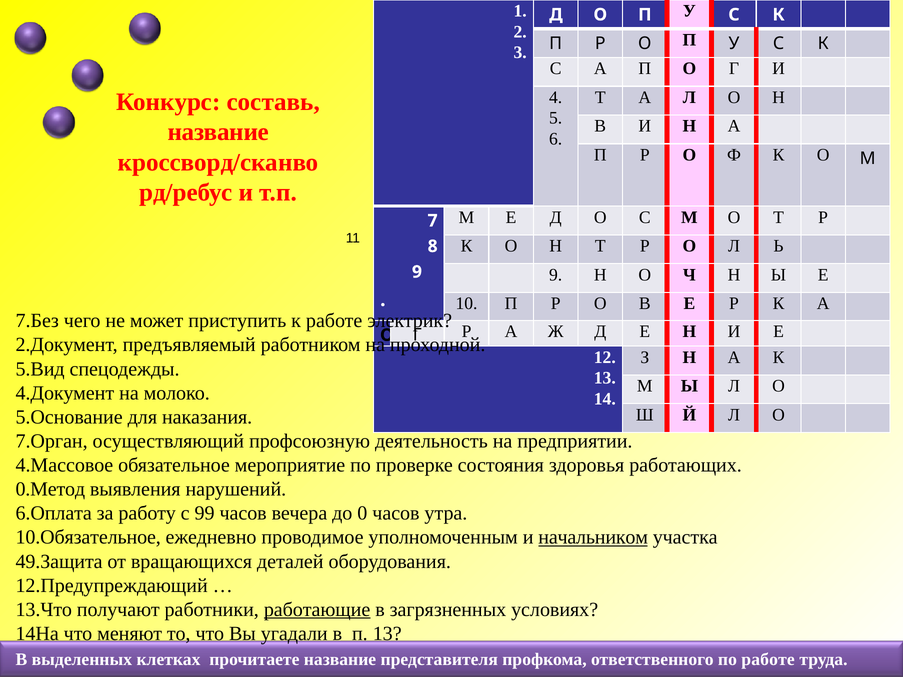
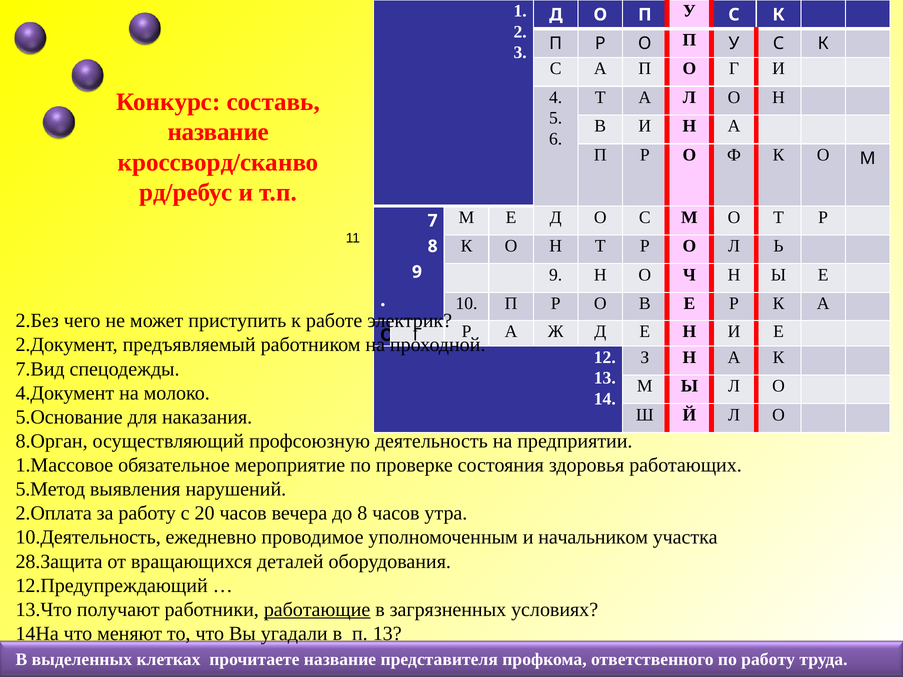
7.Без: 7.Без -> 2.Без
5.Вид: 5.Вид -> 7.Вид
7.Орган: 7.Орган -> 8.Орган
4.Массовое: 4.Массовое -> 1.Массовое
0.Метод: 0.Метод -> 5.Метод
6.Оплата: 6.Оплата -> 2.Оплата
99: 99 -> 20
до 0: 0 -> 8
10.Обязательное: 10.Обязательное -> 10.Деятельность
начальником underline: present -> none
49.Защита: 49.Защита -> 28.Защита
по работе: работе -> работу
